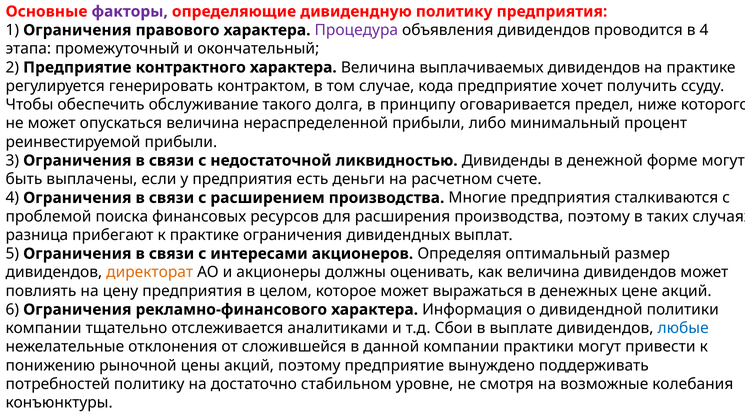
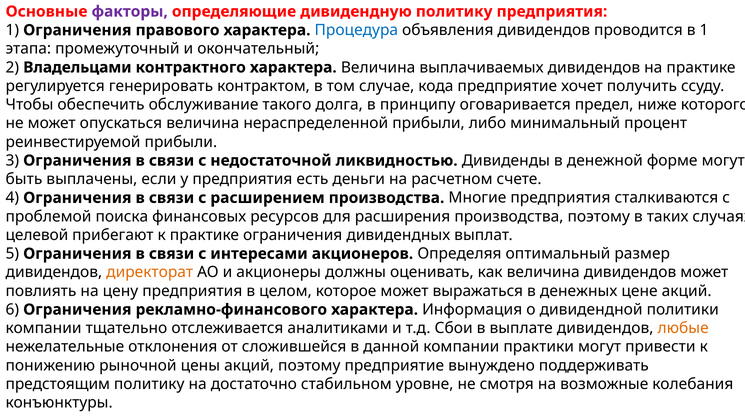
Процедура colour: purple -> blue
в 4: 4 -> 1
2 Предприятие: Предприятие -> Владельцами
разница: разница -> целевой
любые colour: blue -> orange
потребностей: потребностей -> предстоящим
